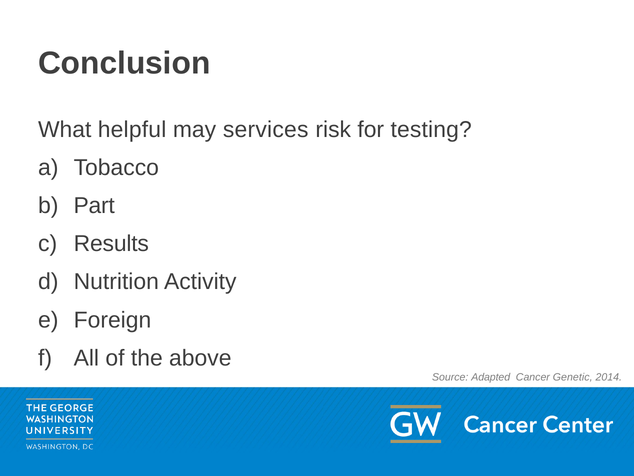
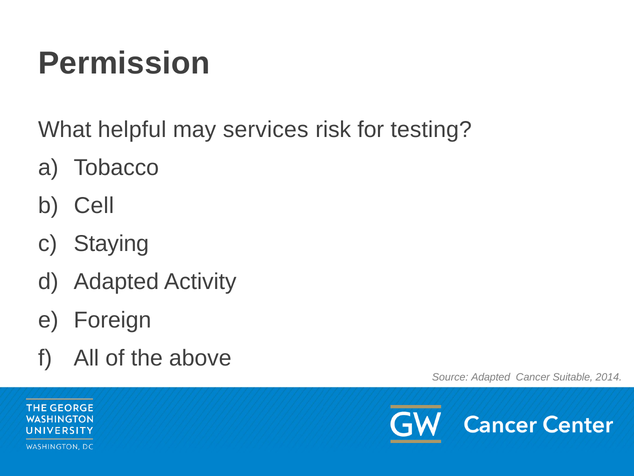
Conclusion: Conclusion -> Permission
Part: Part -> Cell
Results: Results -> Staying
Nutrition at (116, 282): Nutrition -> Adapted
Genetic: Genetic -> Suitable
